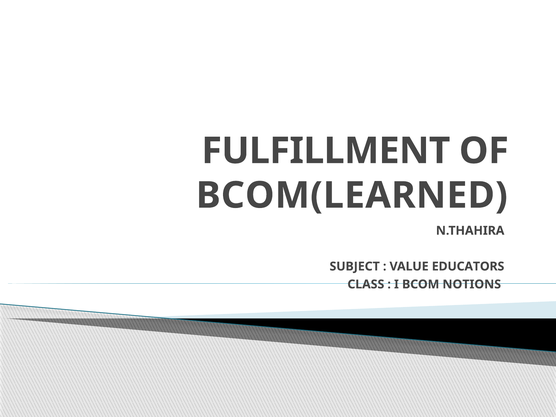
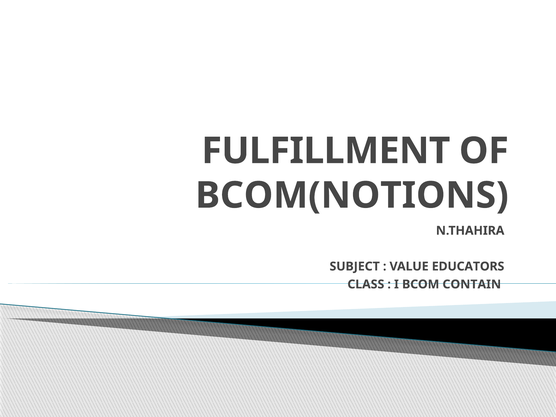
BCOM(LEARNED: BCOM(LEARNED -> BCOM(NOTIONS
NOTIONS: NOTIONS -> CONTAIN
